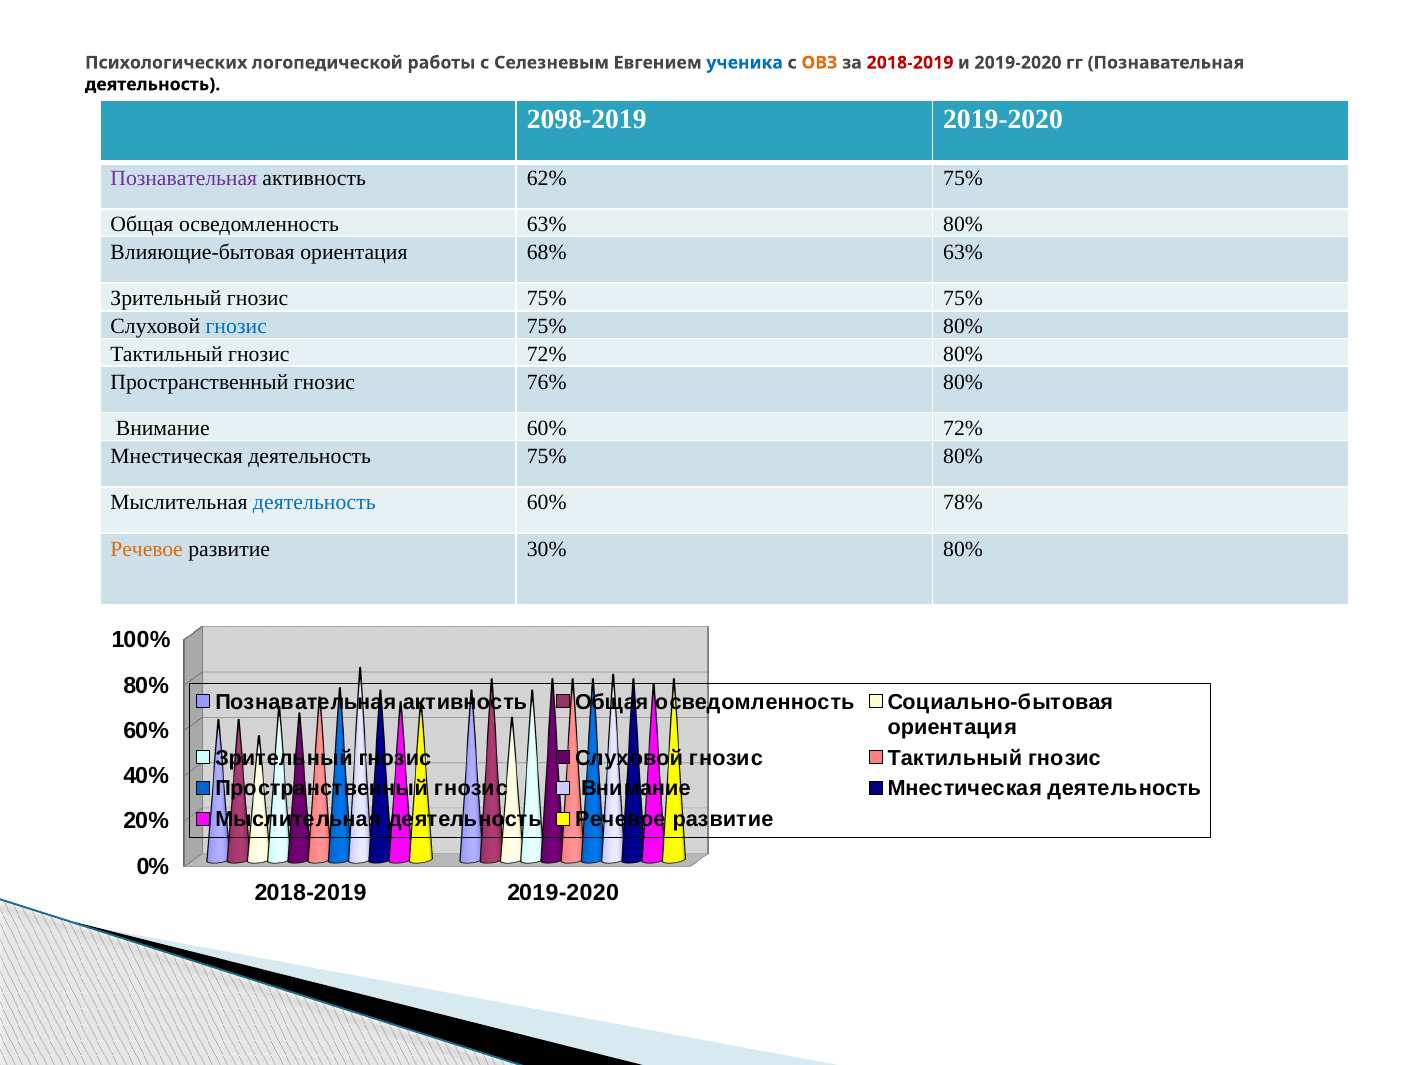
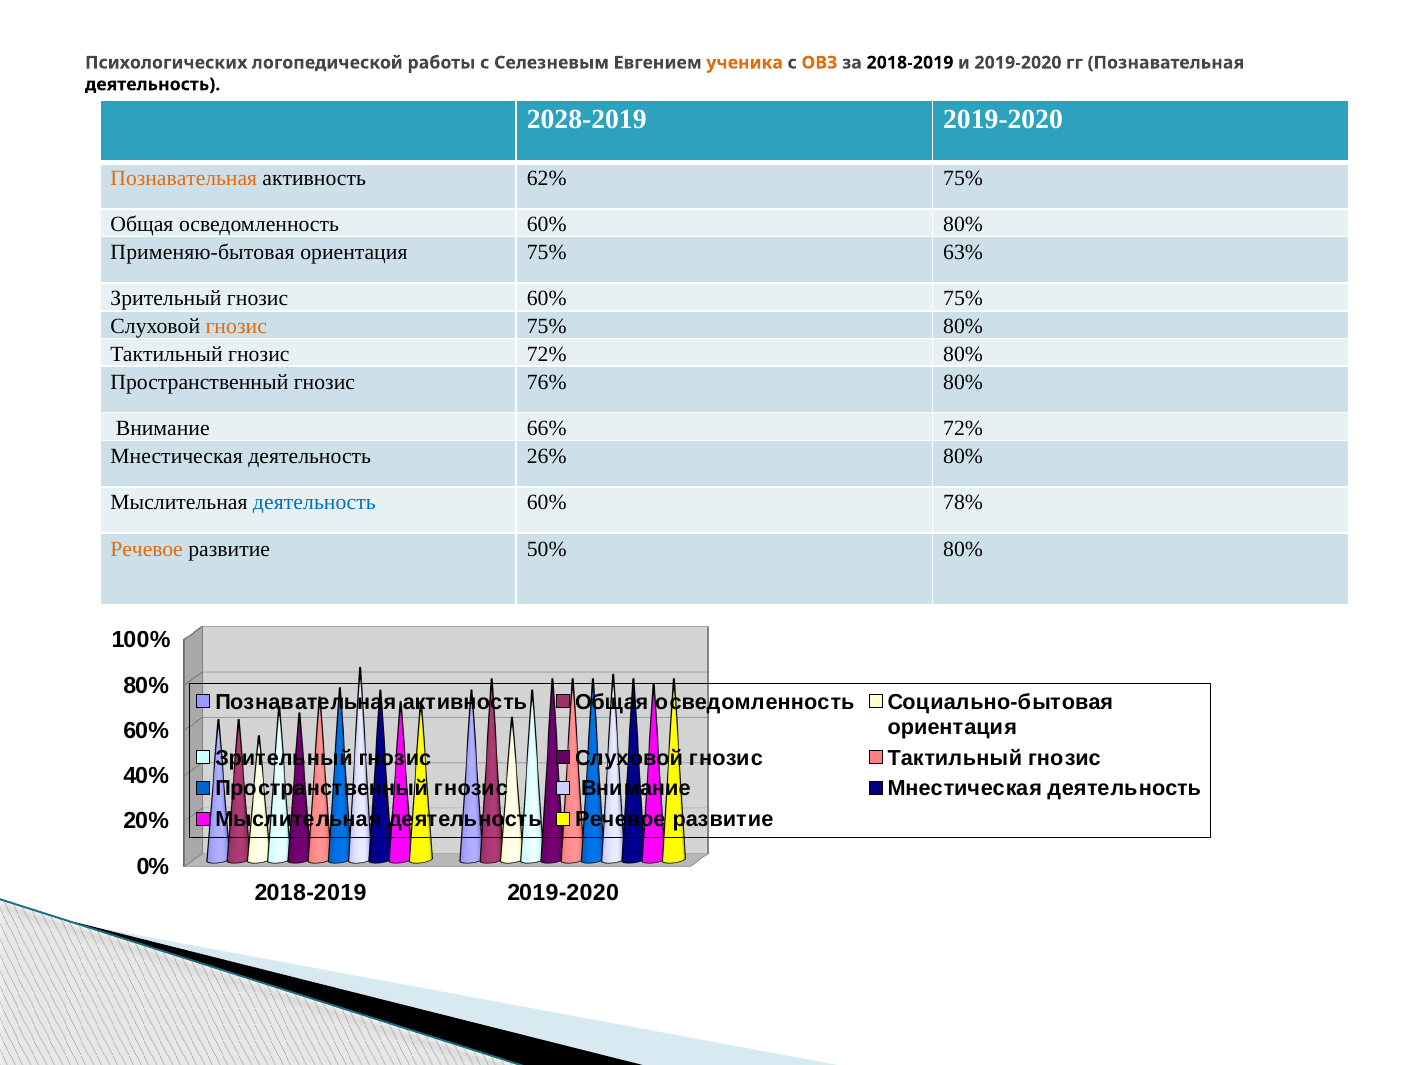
ученика colour: blue -> orange
2018-2019 at (910, 63) colour: red -> black
2098-2019: 2098-2019 -> 2028-2019
Познавательная at (184, 178) colour: purple -> orange
осведомленность 63%: 63% -> 60%
Влияющие-бытовая: Влияющие-бытовая -> Применяю-бытовая
ориентация 68%: 68% -> 75%
Зрительный гнозис 75%: 75% -> 60%
гнозис at (236, 326) colour: blue -> orange
Внимание 60%: 60% -> 66%
деятельность 75%: 75% -> 26%
30%: 30% -> 50%
